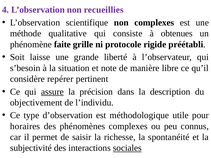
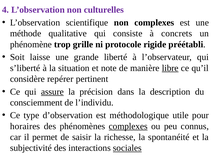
recueillies: recueillies -> culturelles
obtenues: obtenues -> concrets
faite: faite -> trop
s’besoin: s’besoin -> s’liberté
libre underline: none -> present
objectivement: objectivement -> consciemment
complexes at (128, 126) underline: none -> present
